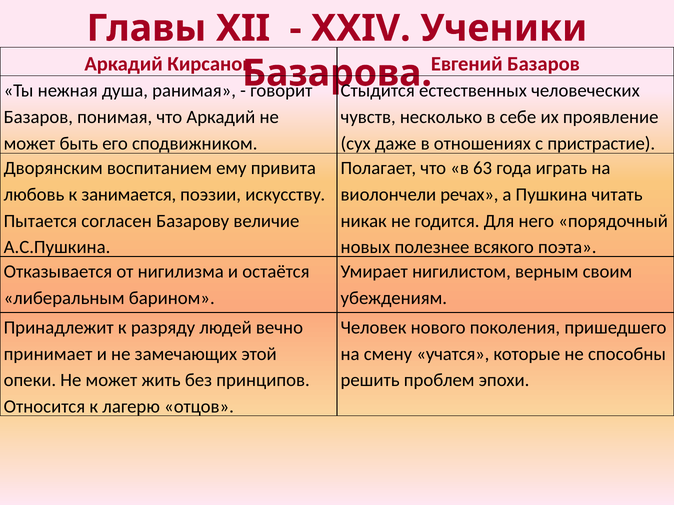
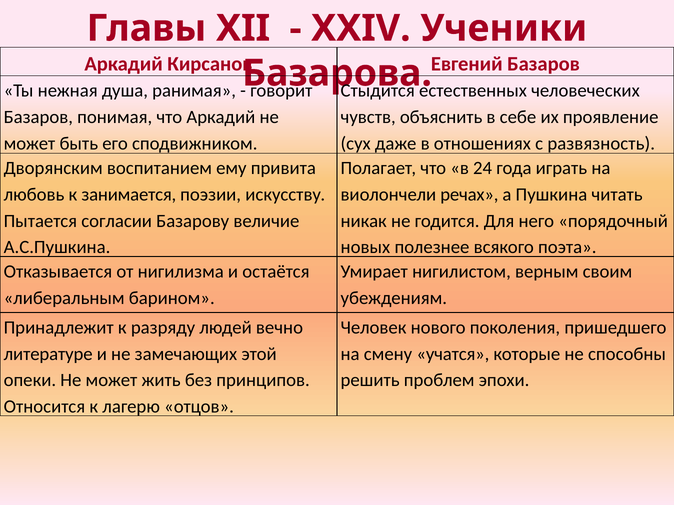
несколько: несколько -> объяснить
пристрастие: пристрастие -> развязность
63: 63 -> 24
согласен: согласен -> согласии
принимает: принимает -> литературе
